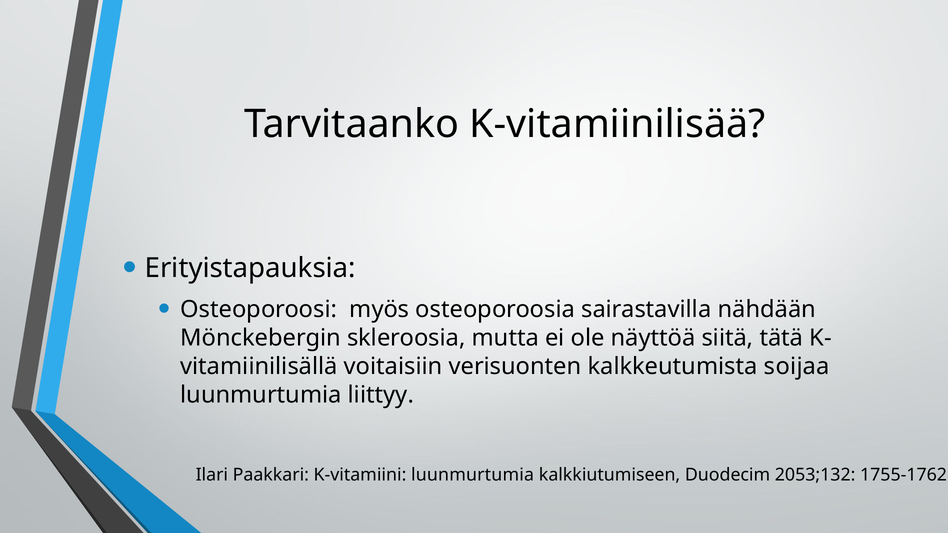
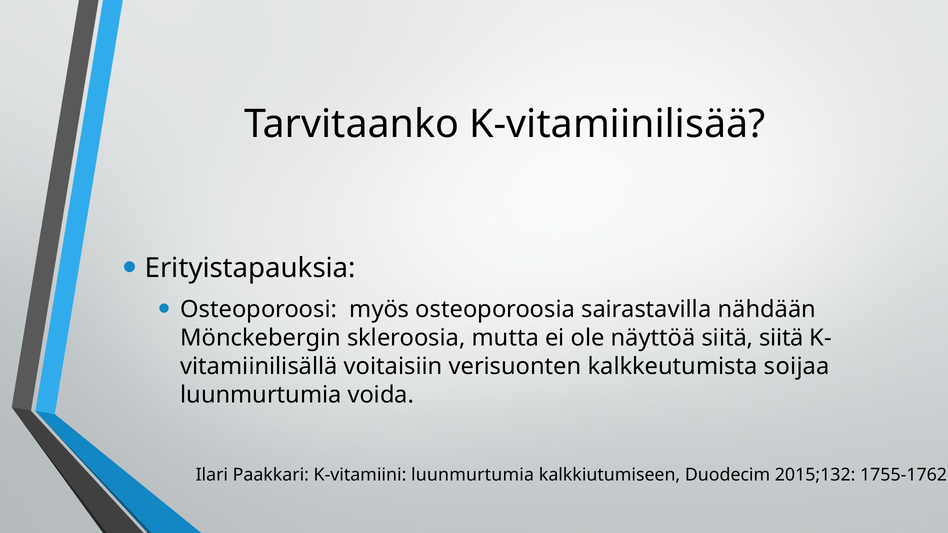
siitä tätä: tätä -> siitä
liittyy: liittyy -> voida
2053;132: 2053;132 -> 2015;132
